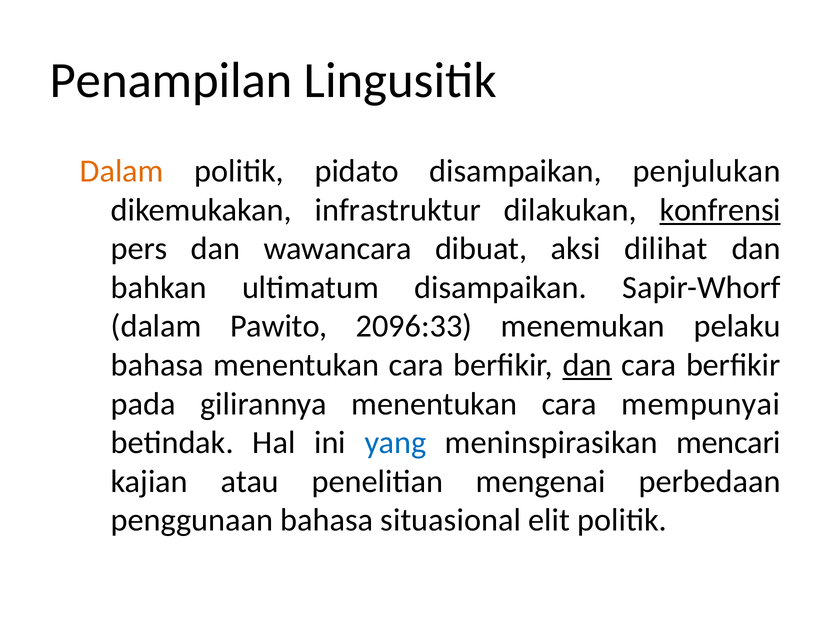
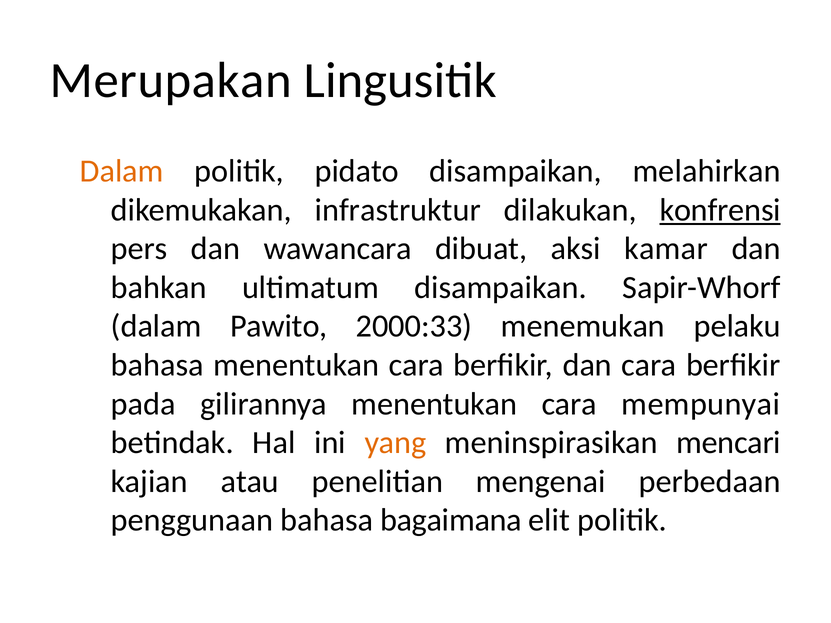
Penampilan: Penampilan -> Merupakan
penjulukan: penjulukan -> melahirkan
dilihat: dilihat -> kamar
2096:33: 2096:33 -> 2000:33
dan at (587, 365) underline: present -> none
yang colour: blue -> orange
situasional: situasional -> bagaimana
